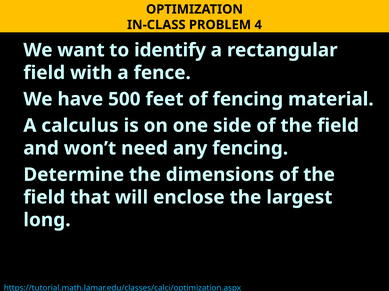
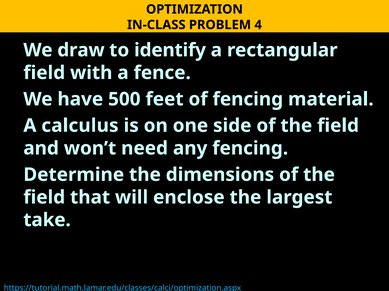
want: want -> draw
long: long -> take
